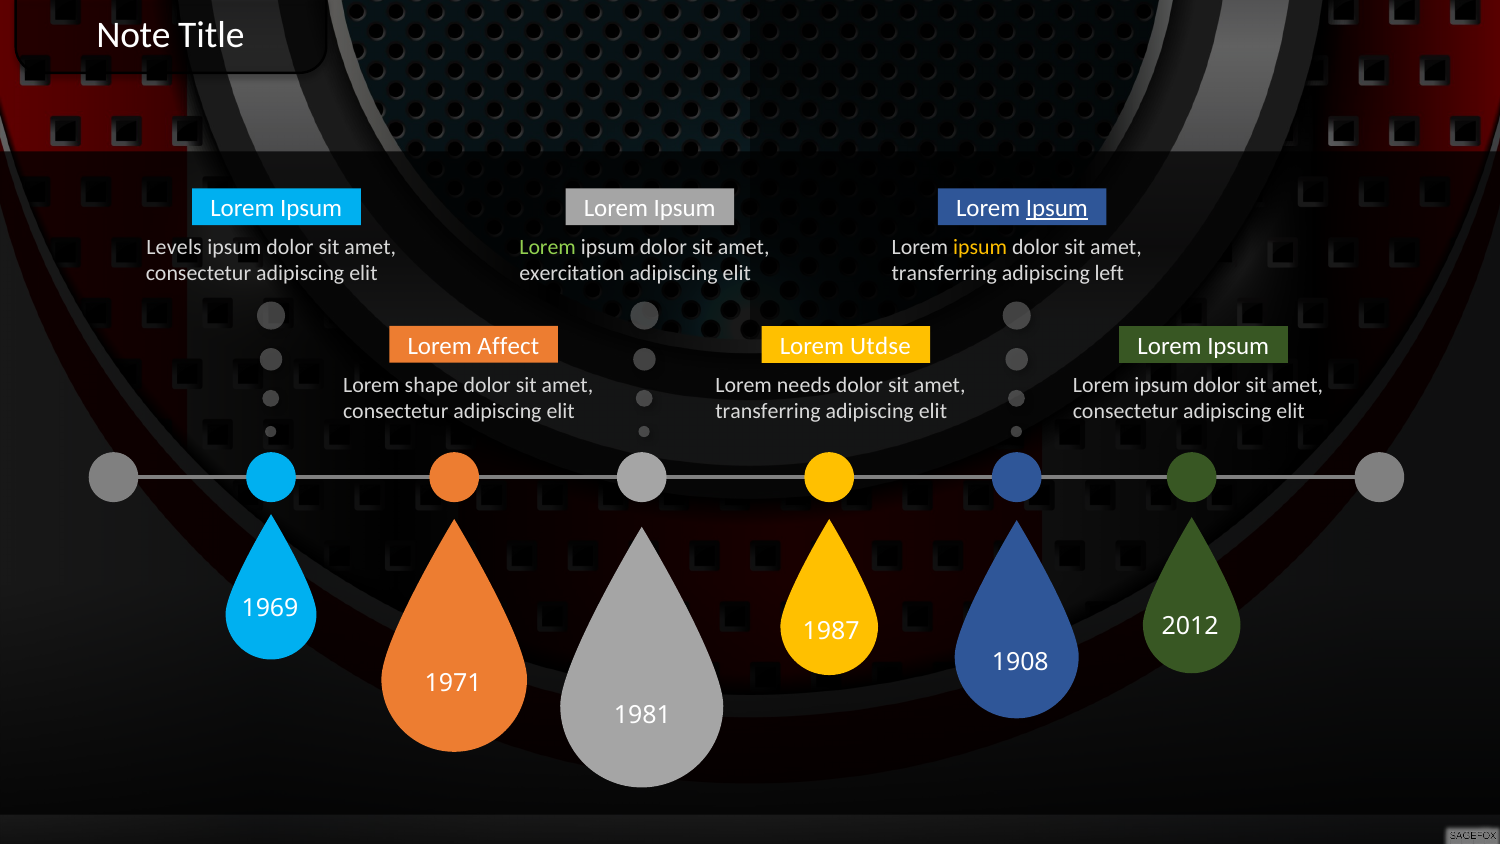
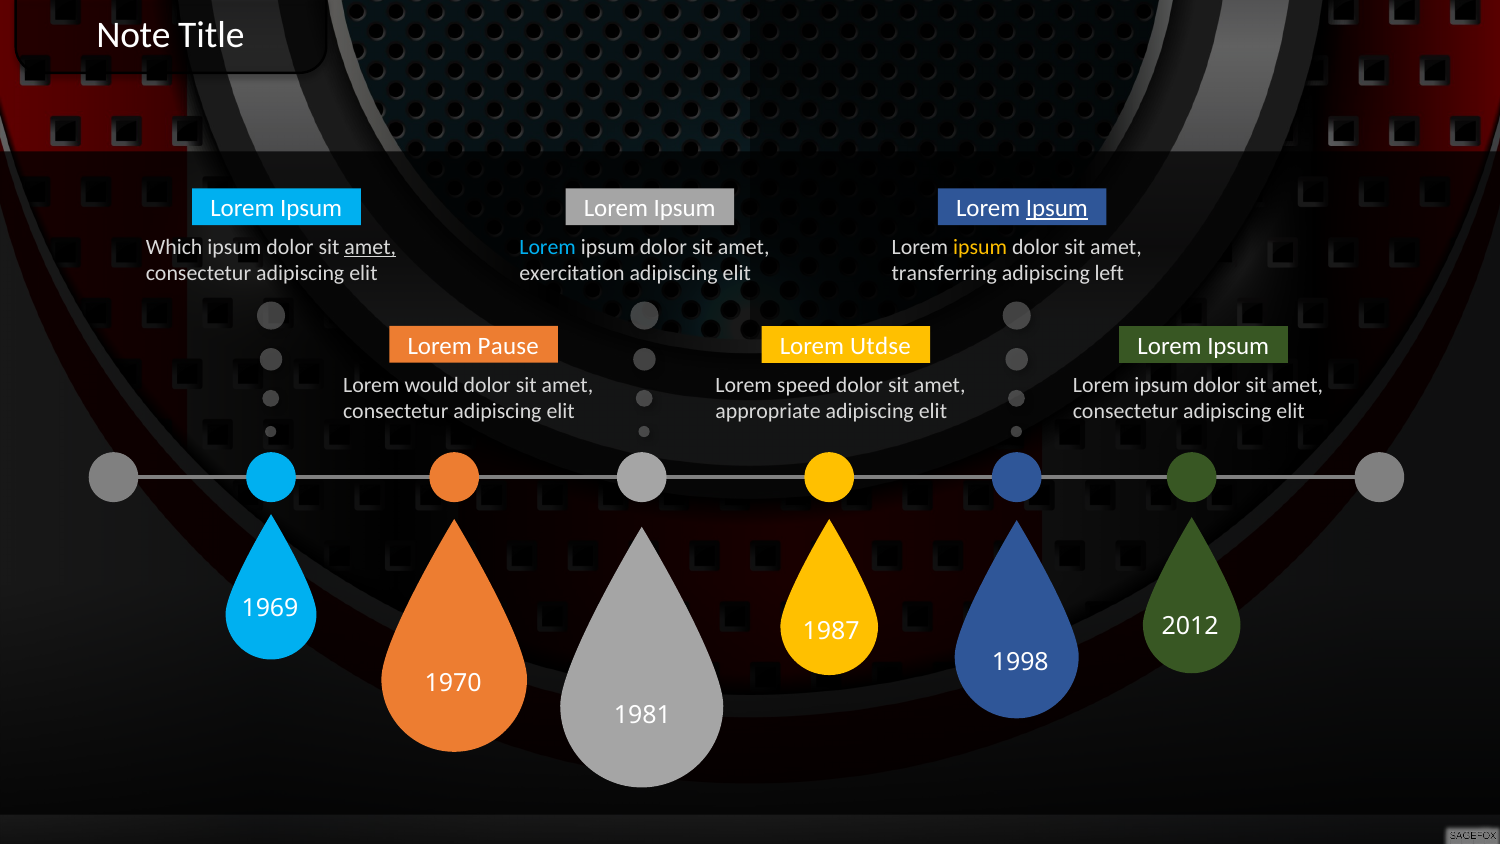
Levels: Levels -> Which
amet at (370, 247) underline: none -> present
Lorem at (548, 247) colour: light green -> light blue
Affect: Affect -> Pause
shape: shape -> would
needs: needs -> speed
transferring at (768, 411): transferring -> appropriate
1908: 1908 -> 1998
1971: 1971 -> 1970
